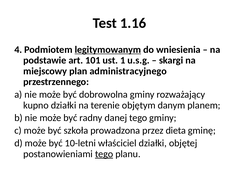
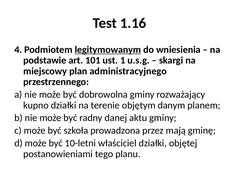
danej tego: tego -> aktu
dieta: dieta -> mają
tego at (104, 154) underline: present -> none
